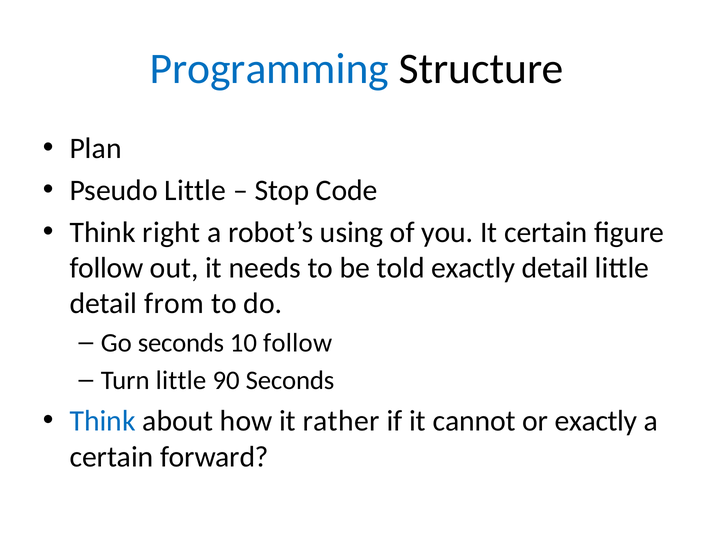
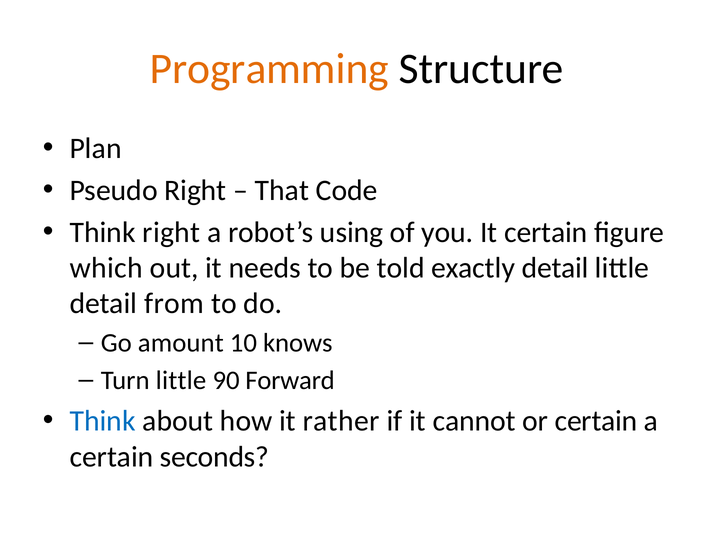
Programming colour: blue -> orange
Pseudo Little: Little -> Right
Stop: Stop -> That
follow at (107, 268): follow -> which
Go seconds: seconds -> amount
10 follow: follow -> knows
90 Seconds: Seconds -> Forward
or exactly: exactly -> certain
forward: forward -> seconds
